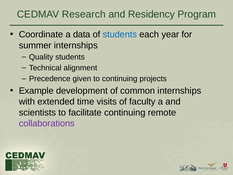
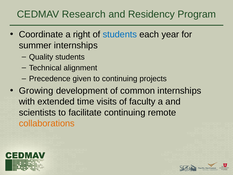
data: data -> right
Example: Example -> Growing
collaborations colour: purple -> orange
